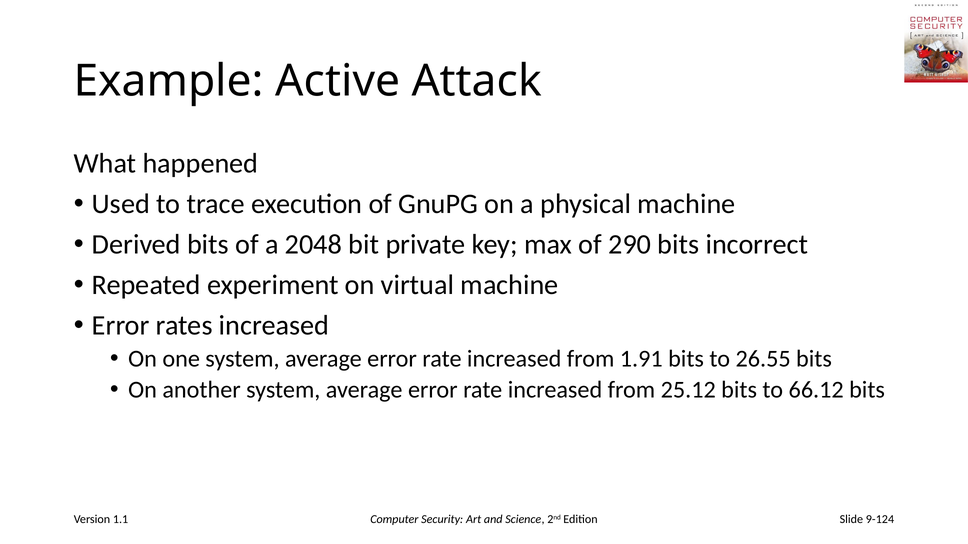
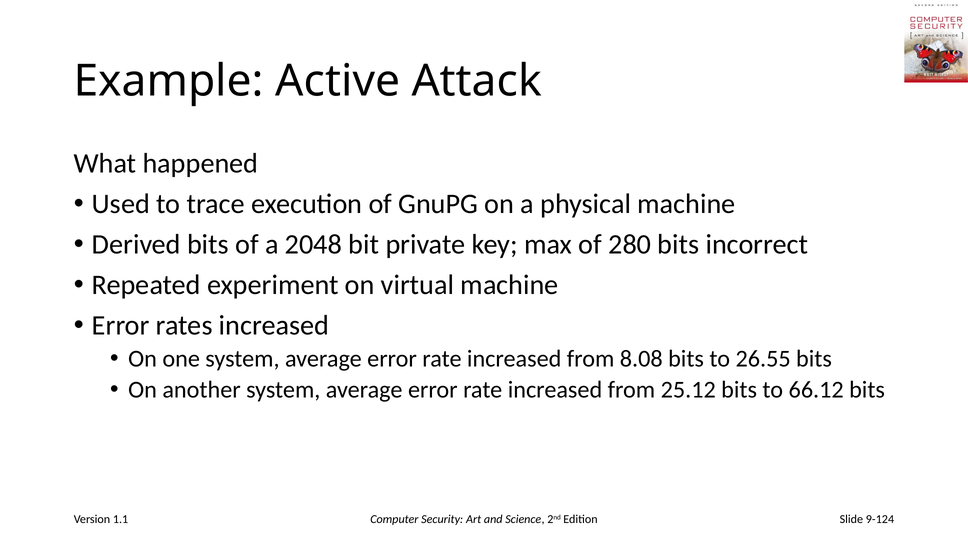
290: 290 -> 280
1.91: 1.91 -> 8.08
